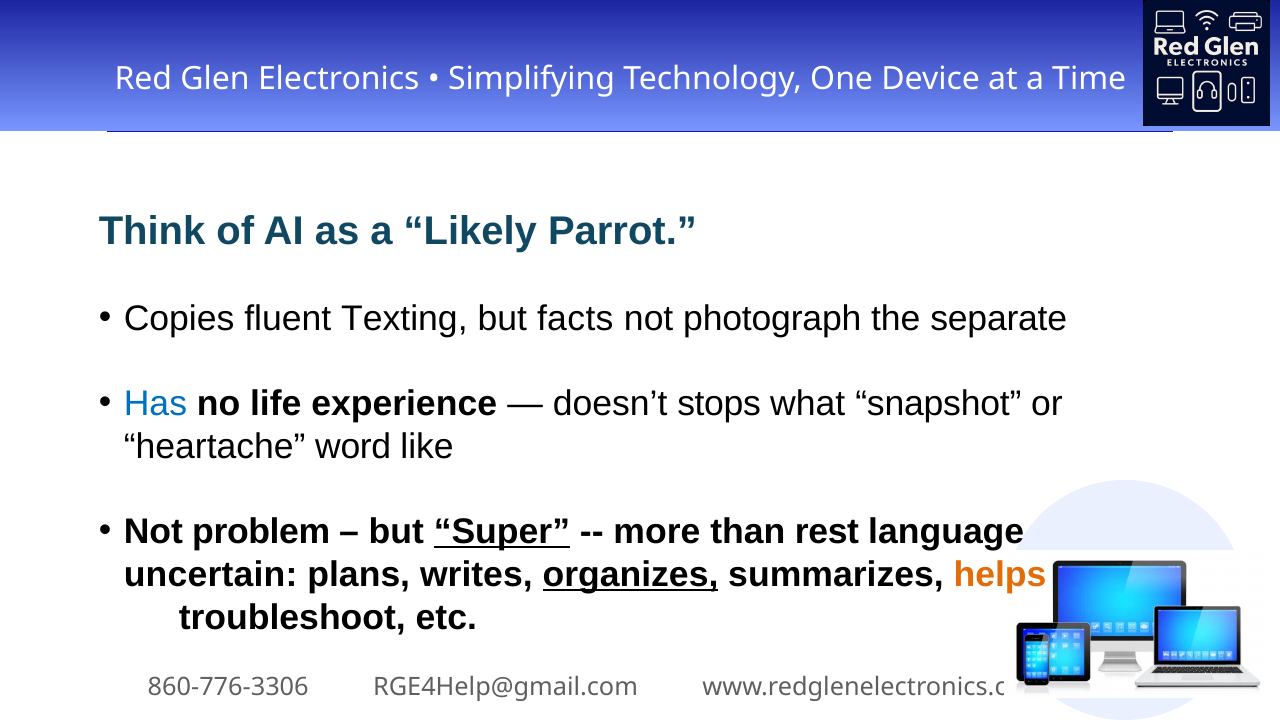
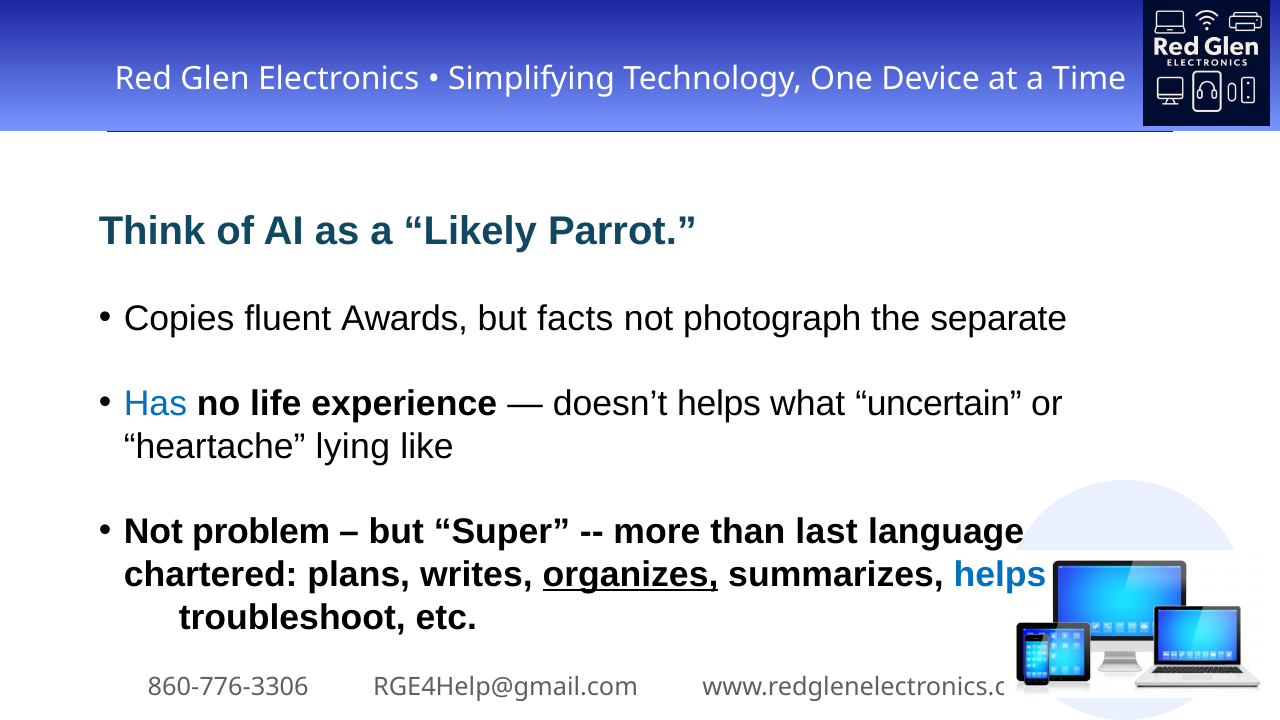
Texting: Texting -> Awards
doesn’t stops: stops -> helps
snapshot: snapshot -> uncertain
word: word -> lying
Super underline: present -> none
rest: rest -> last
uncertain: uncertain -> chartered
helps at (1000, 575) colour: orange -> blue
